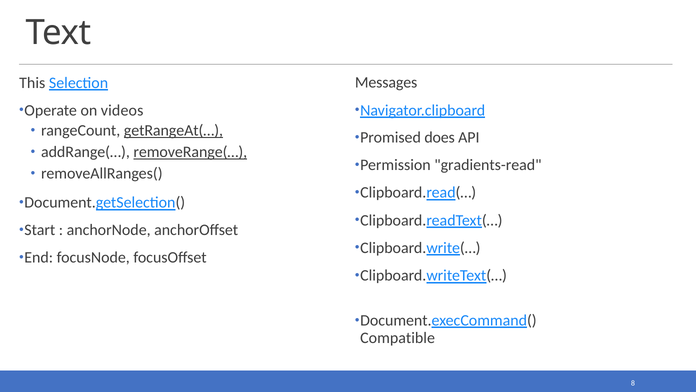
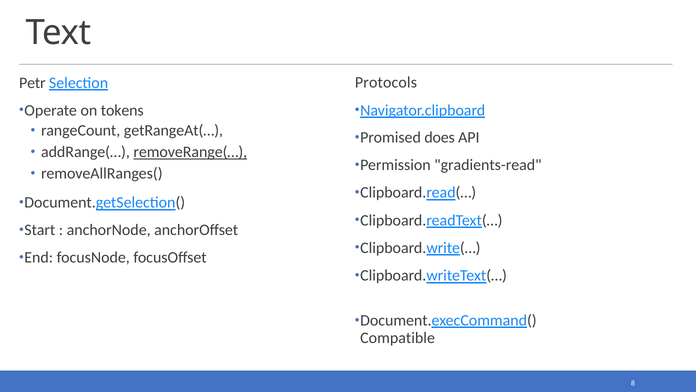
Messages: Messages -> Protocols
This: This -> Petr
videos: videos -> tokens
getRangeAt(… underline: present -> none
